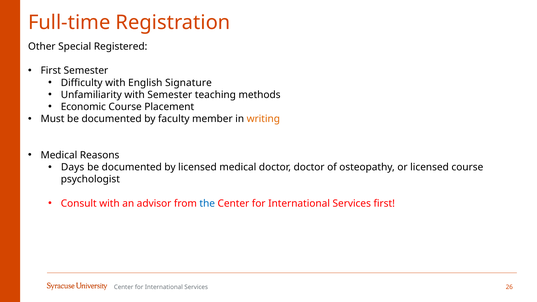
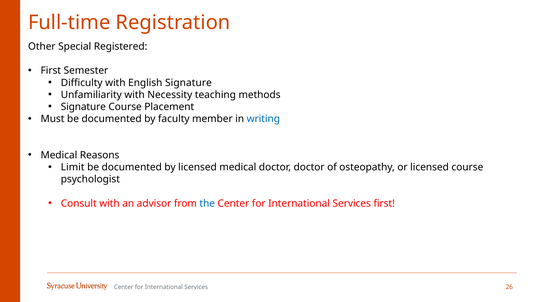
with Semester: Semester -> Necessity
Economic at (83, 107): Economic -> Signature
writing colour: orange -> blue
Days: Days -> Limit
